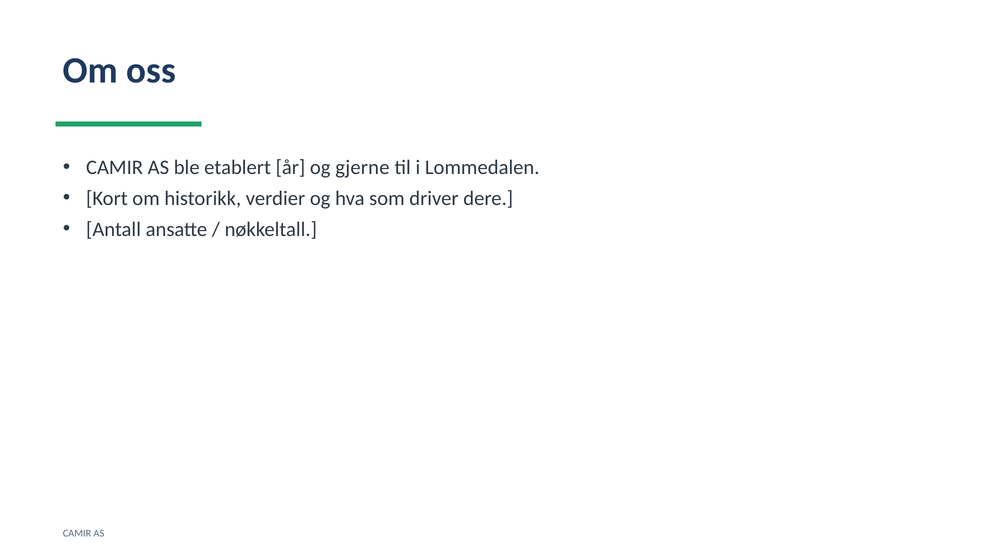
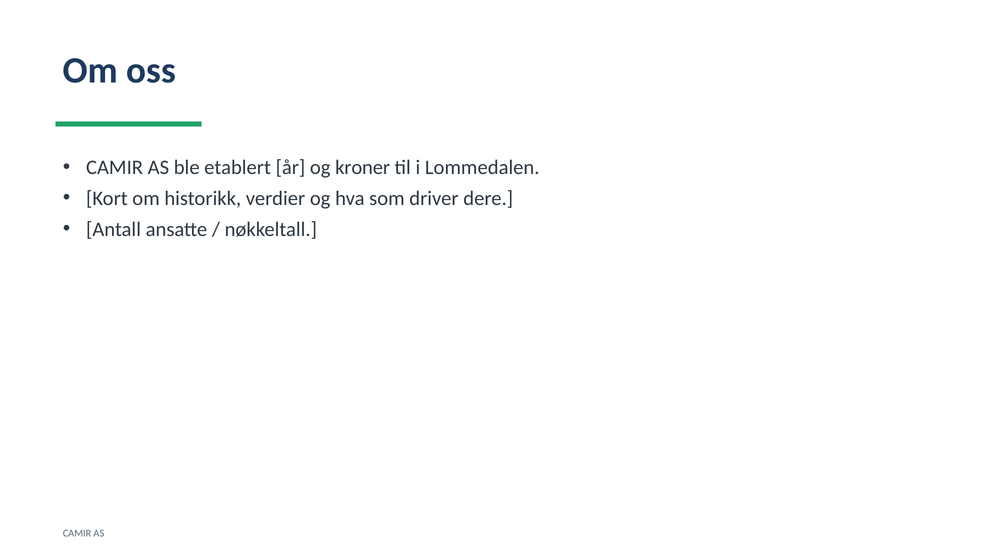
gjerne: gjerne -> kroner
